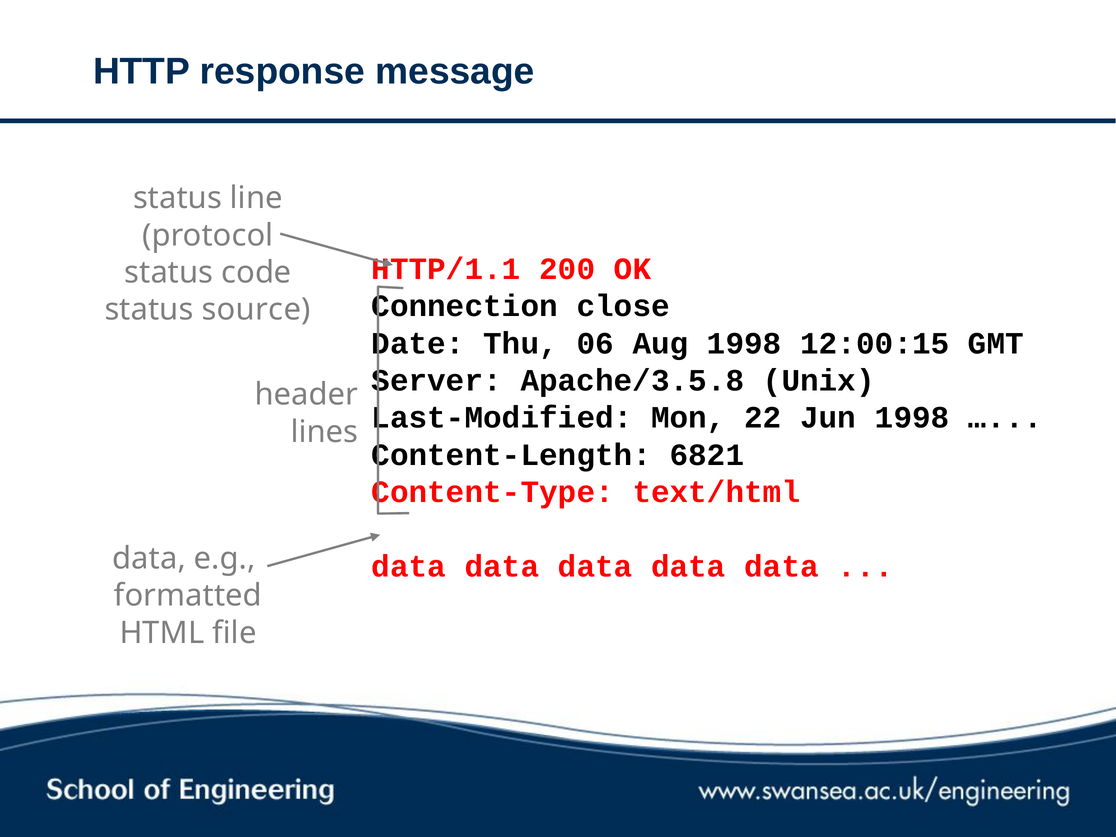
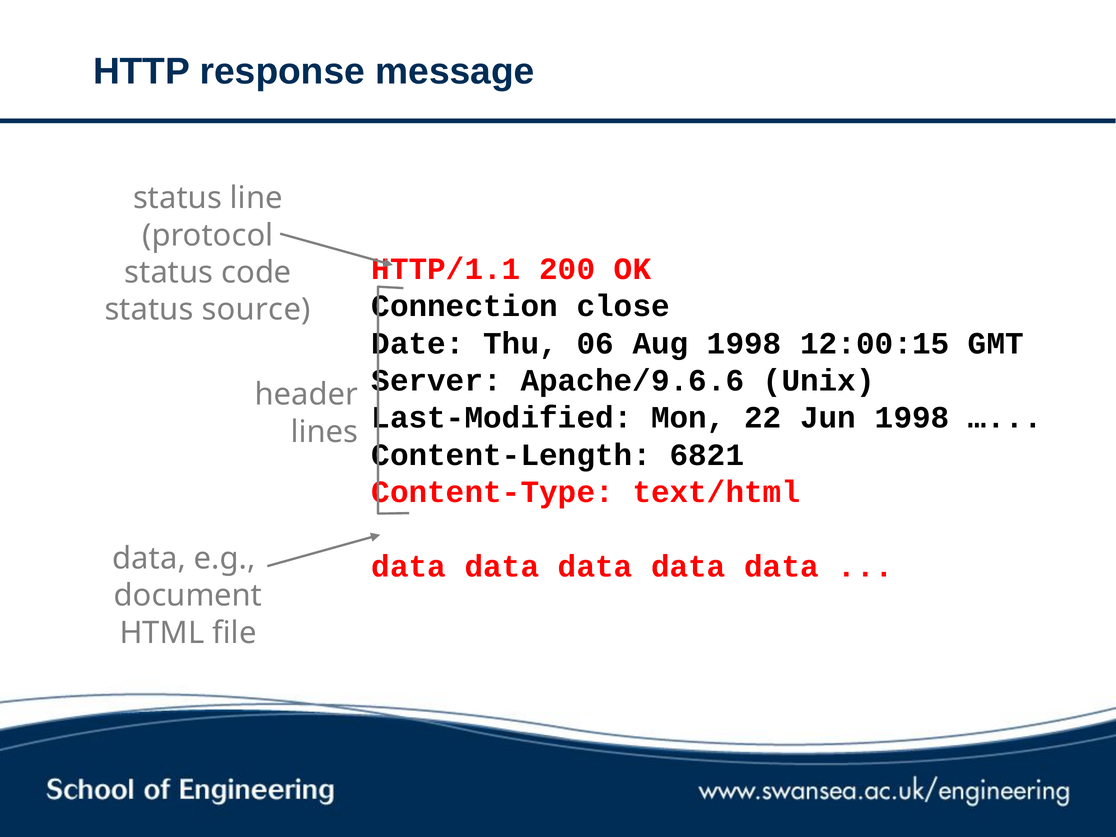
Apache/3.5.8: Apache/3.5.8 -> Apache/9.6.6
formatted: formatted -> document
